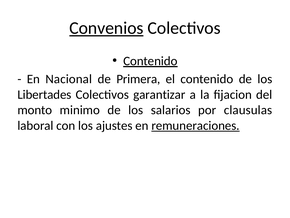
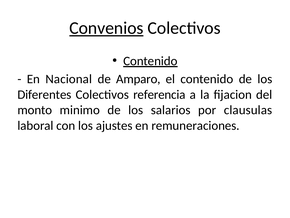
Primera: Primera -> Amparo
Libertades: Libertades -> Diferentes
garantizar: garantizar -> referencia
remuneraciones underline: present -> none
